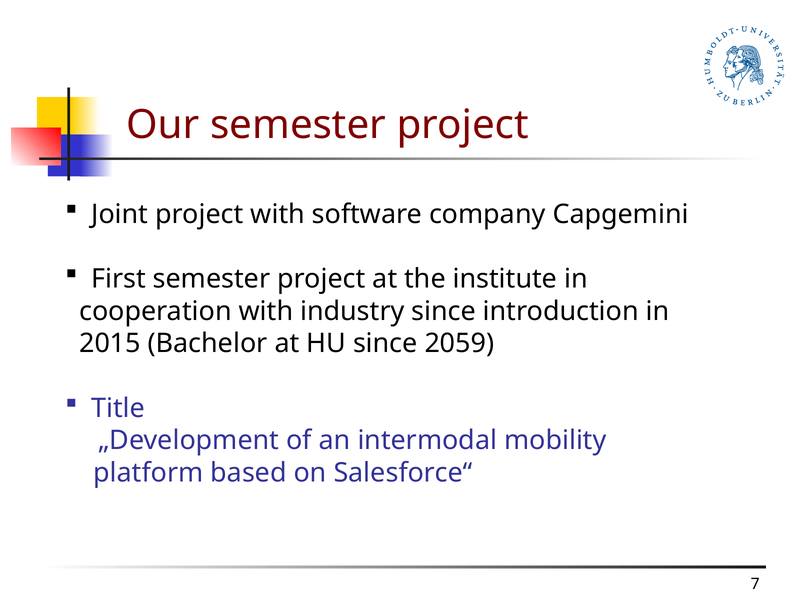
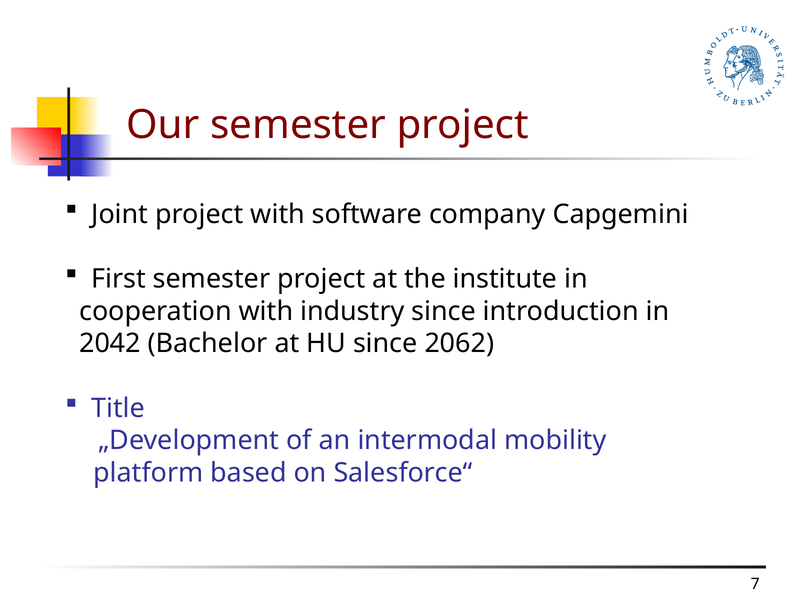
2015: 2015 -> 2042
2059: 2059 -> 2062
